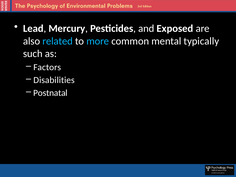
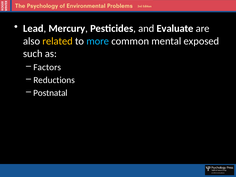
Exposed: Exposed -> Evaluate
related colour: light blue -> yellow
typically: typically -> exposed
Disabilities: Disabilities -> Reductions
